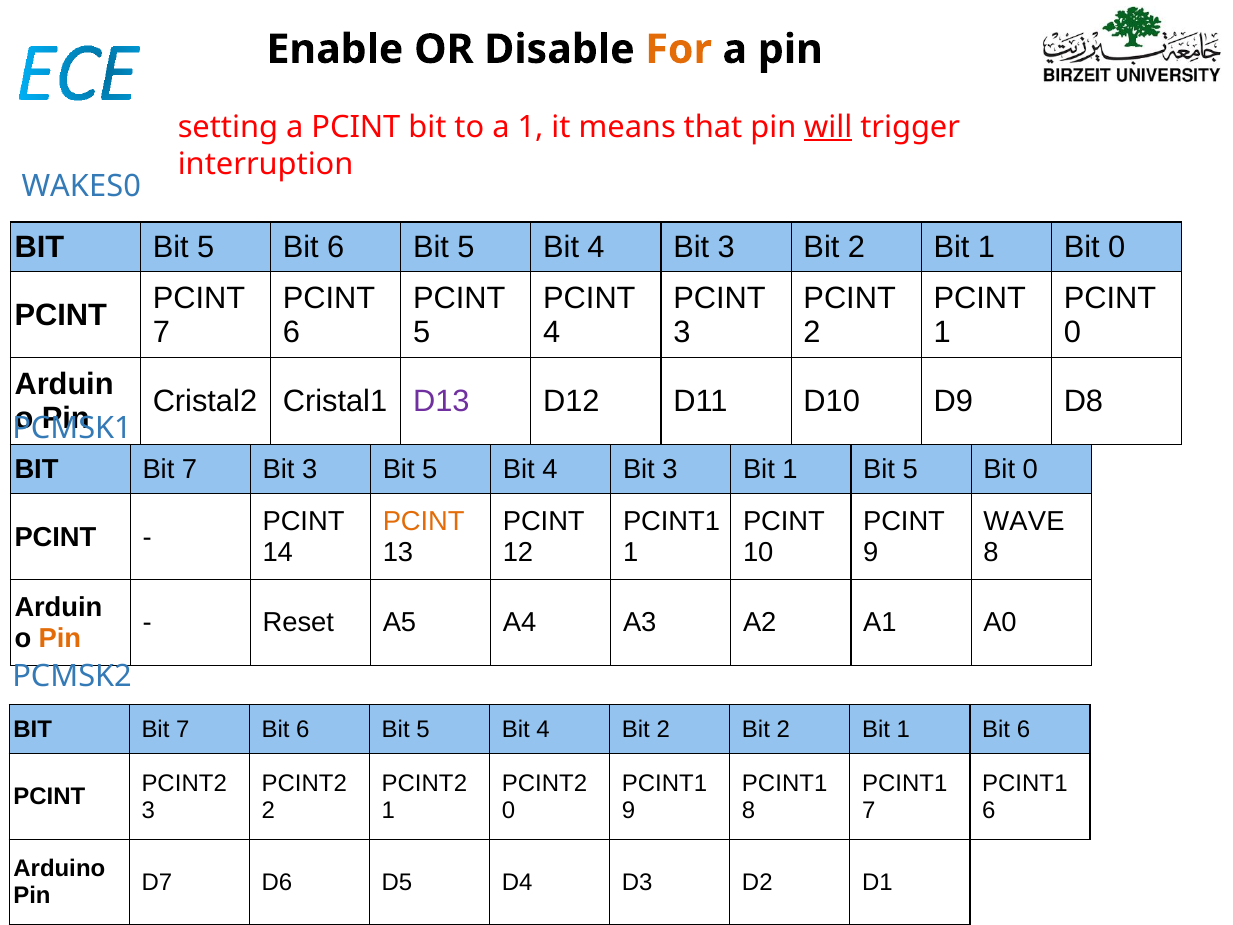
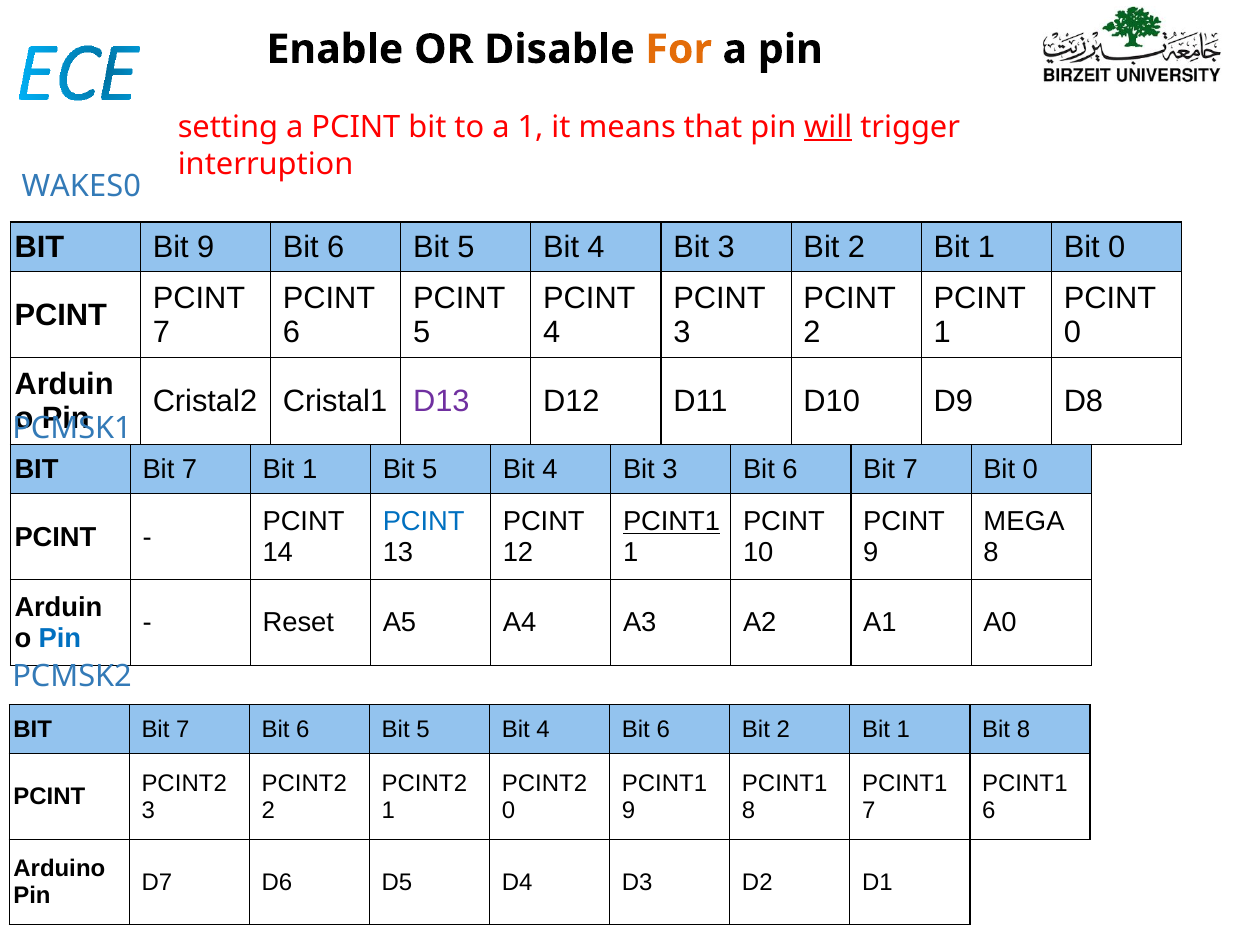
BIT Bit 5: 5 -> 9
7 Bit 3: 3 -> 1
3 Bit 1: 1 -> 6
5 at (910, 470): 5 -> 7
PCINT at (424, 522) colour: orange -> blue
PCINT1 at (672, 522) underline: none -> present
WAVE: WAVE -> MEGA
Pin at (60, 638) colour: orange -> blue
4 Bit 2: 2 -> 6
1 Bit 6: 6 -> 8
